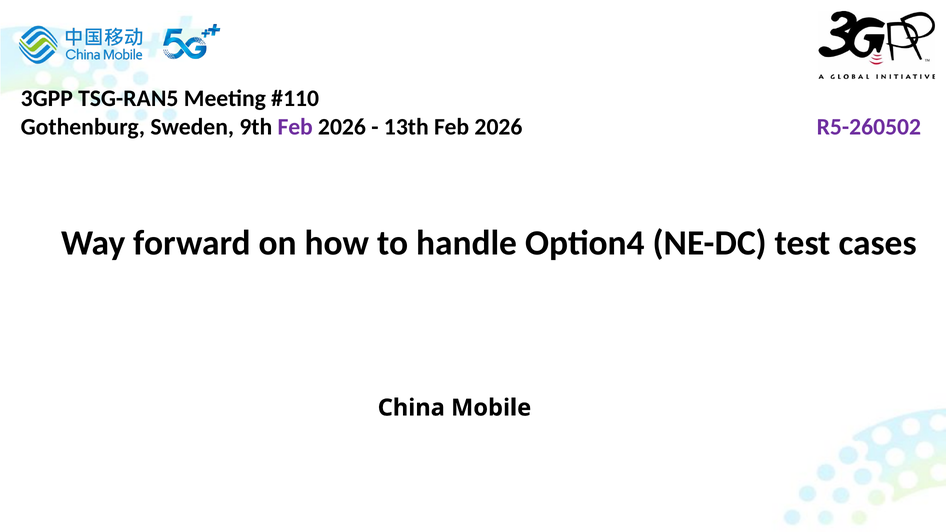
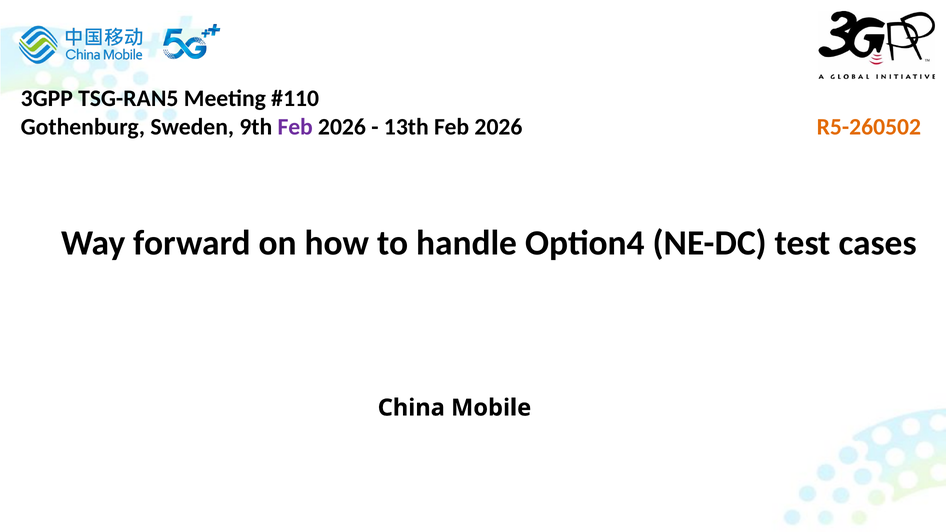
R5-260502 colour: purple -> orange
